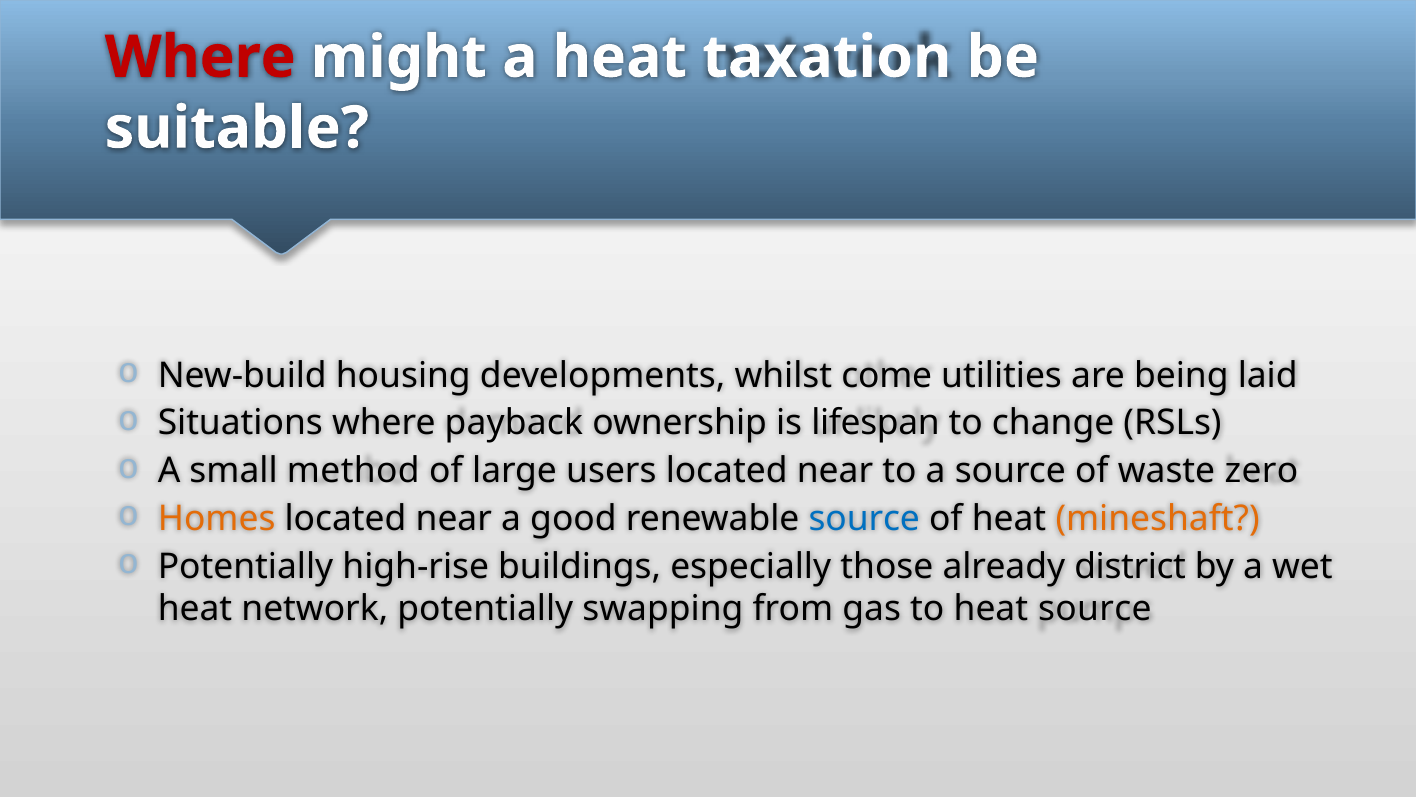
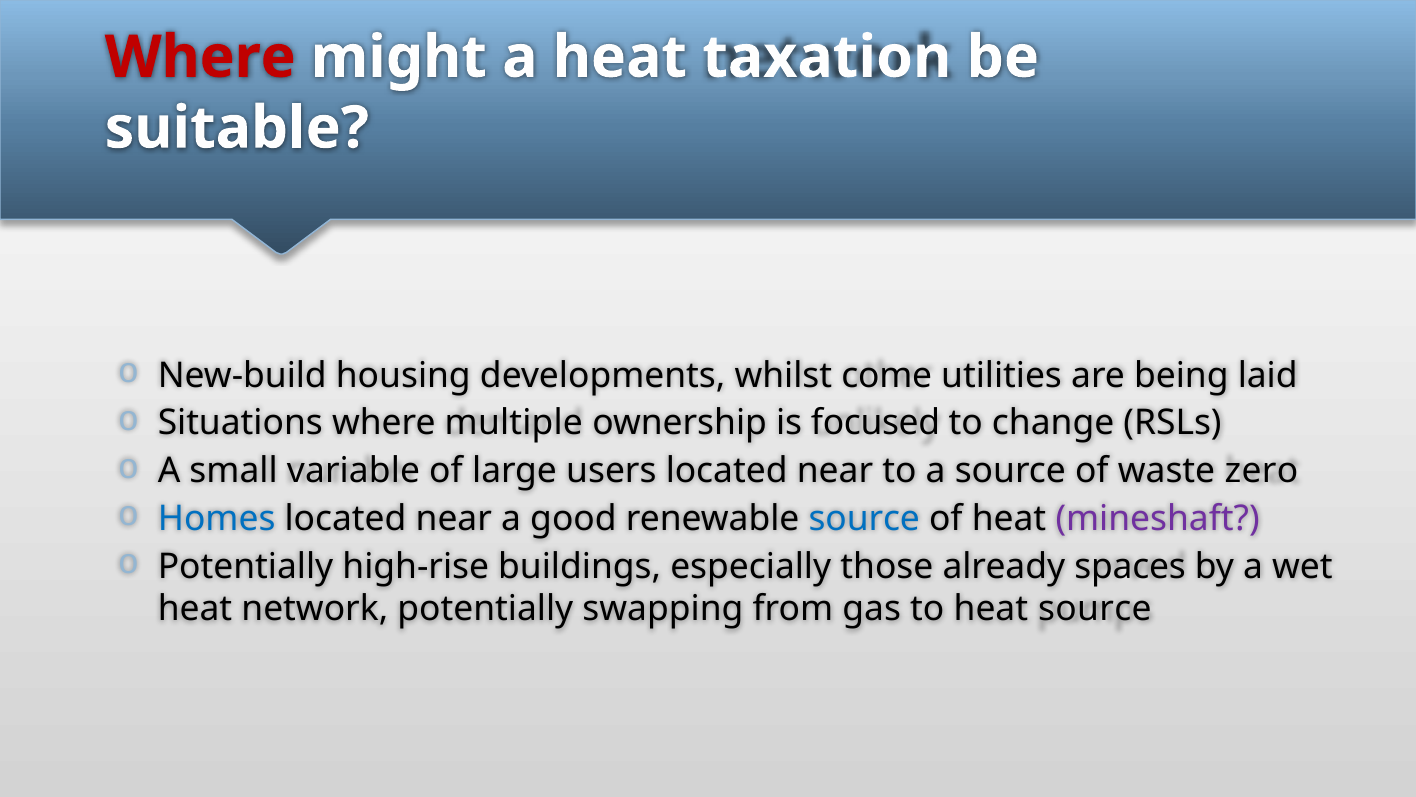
payback: payback -> multiple
lifespan: lifespan -> focused
method: method -> variable
Homes colour: orange -> blue
mineshaft colour: orange -> purple
district: district -> spaces
